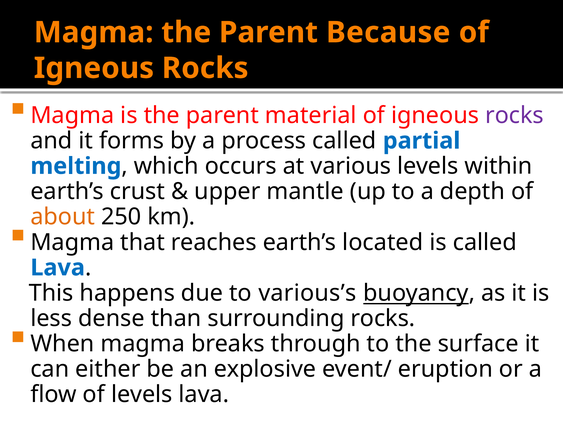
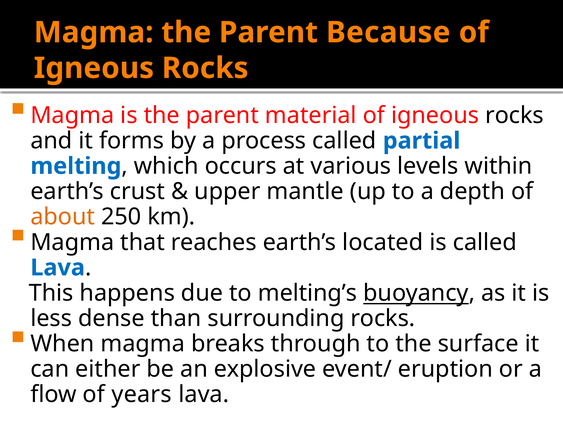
rocks at (514, 115) colour: purple -> black
various’s: various’s -> melting’s
of levels: levels -> years
